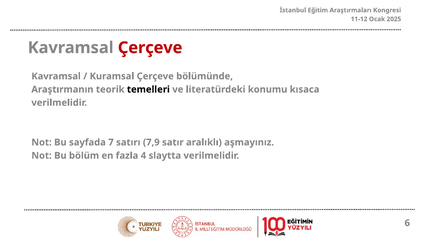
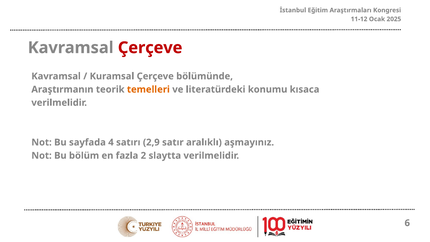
temelleri colour: black -> orange
7: 7 -> 4
7,9: 7,9 -> 2,9
4: 4 -> 2
